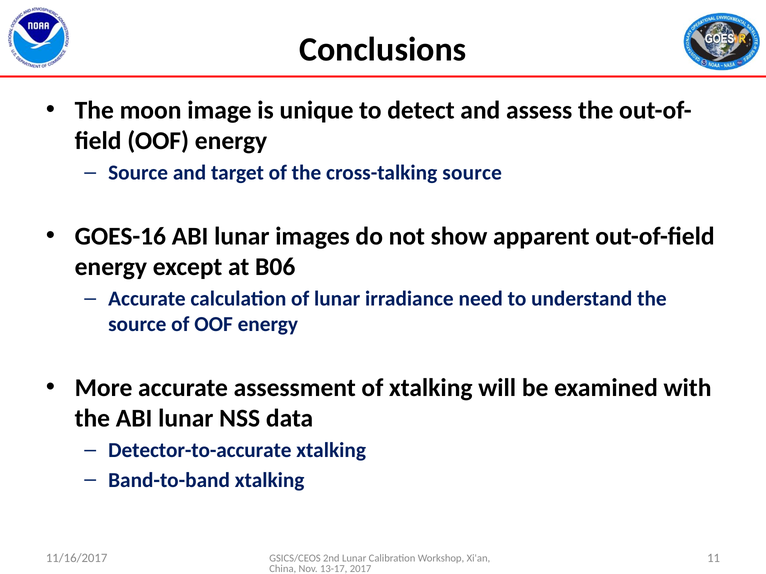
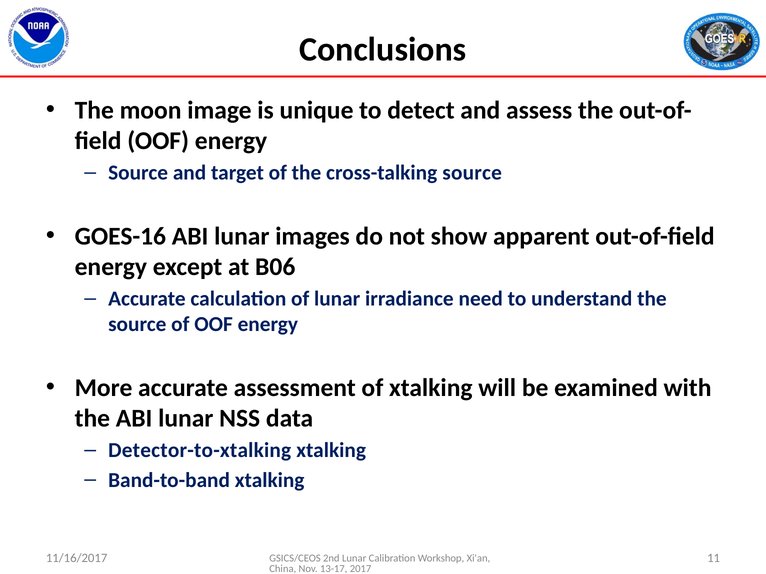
Detector-to-accurate: Detector-to-accurate -> Detector-to-xtalking
